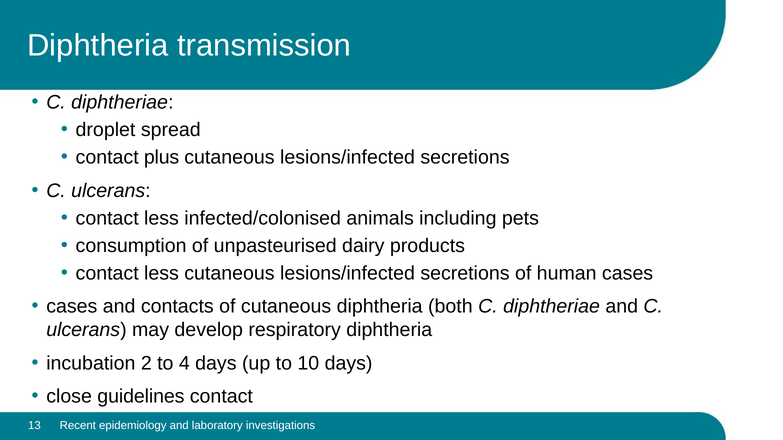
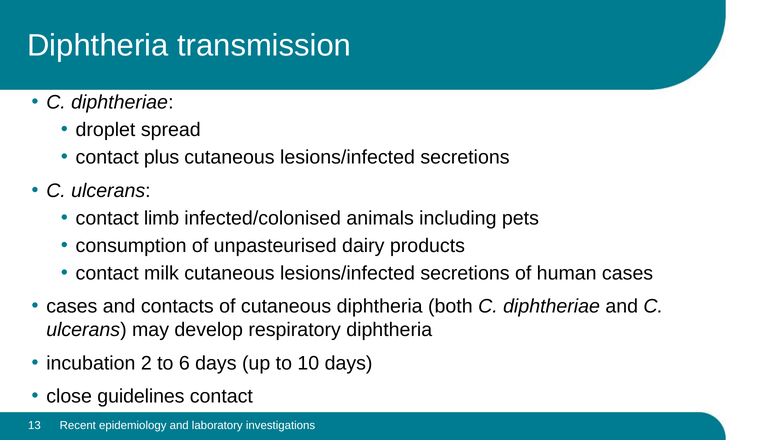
less at (162, 218): less -> limb
less at (162, 273): less -> milk
4: 4 -> 6
